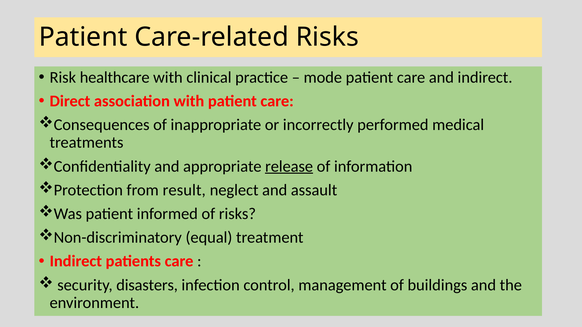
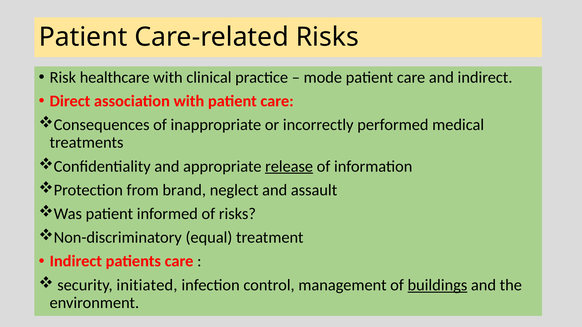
result: result -> brand
disasters: disasters -> initiated
buildings underline: none -> present
